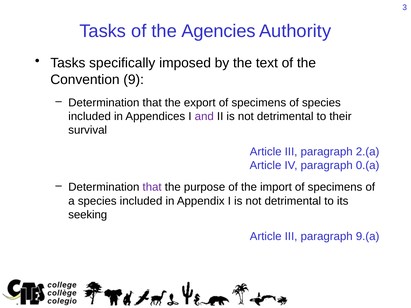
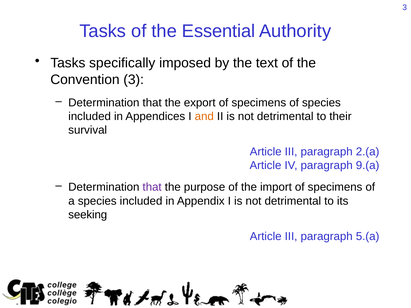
Agencies: Agencies -> Essential
Convention 9: 9 -> 3
and colour: purple -> orange
0.(a: 0.(a -> 9.(a
9.(a: 9.(a -> 5.(a
